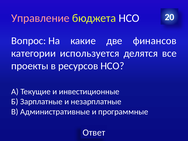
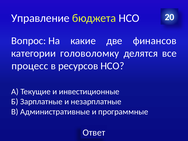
Управление colour: pink -> white
используется: используется -> головоломку
проекты: проекты -> процесс
